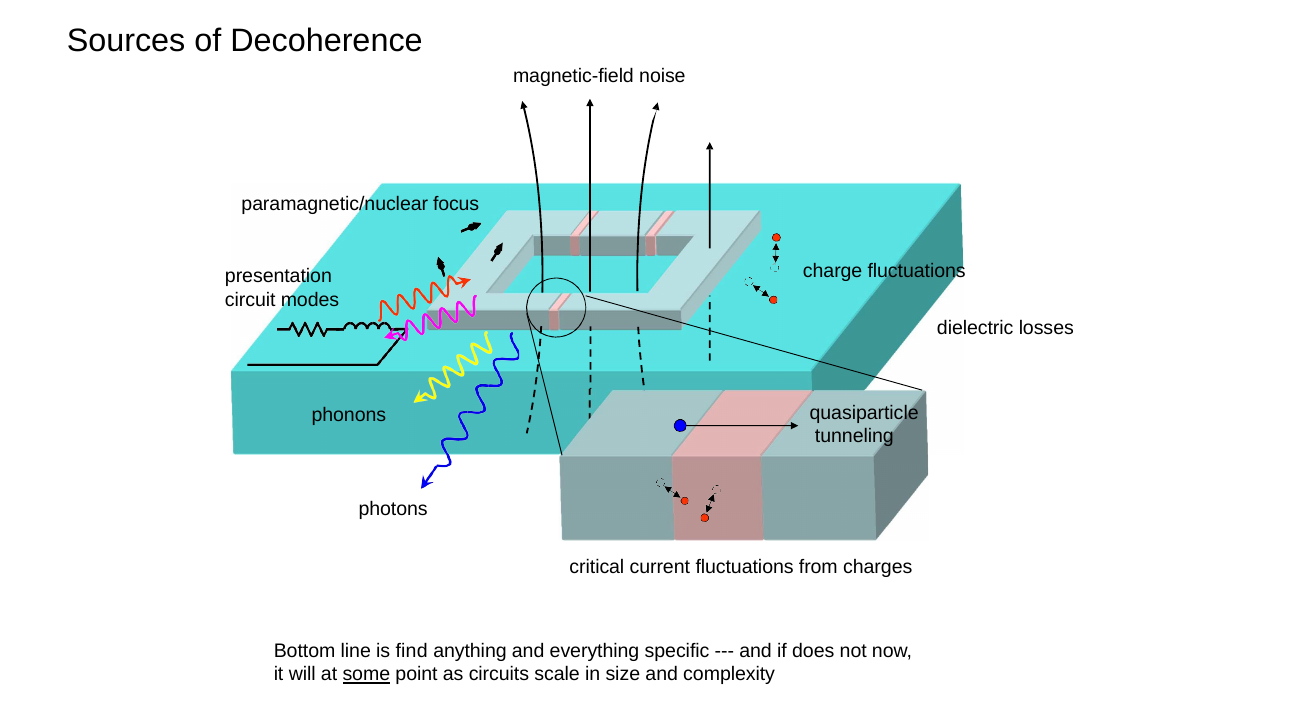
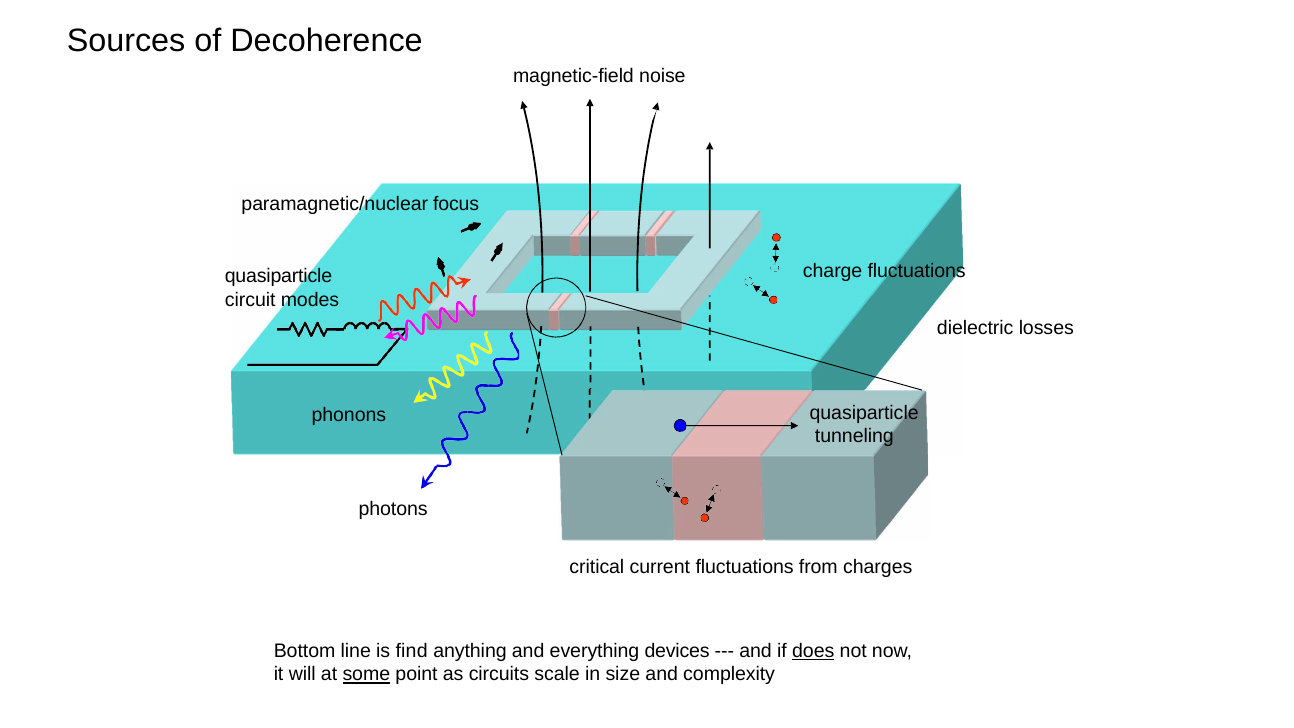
presentation at (278, 276): presentation -> quasiparticle
specific: specific -> devices
does underline: none -> present
